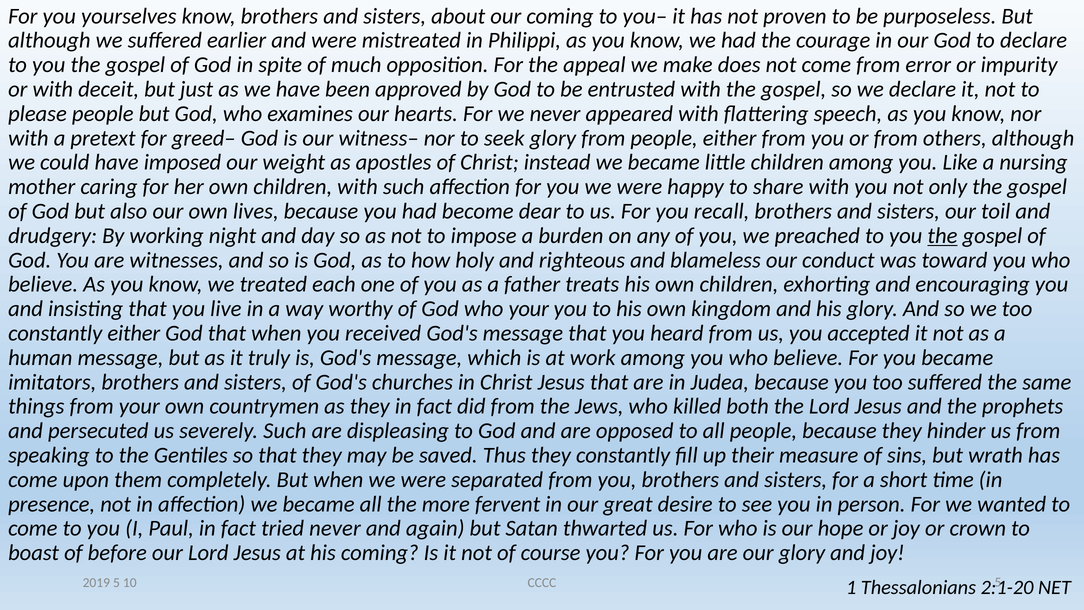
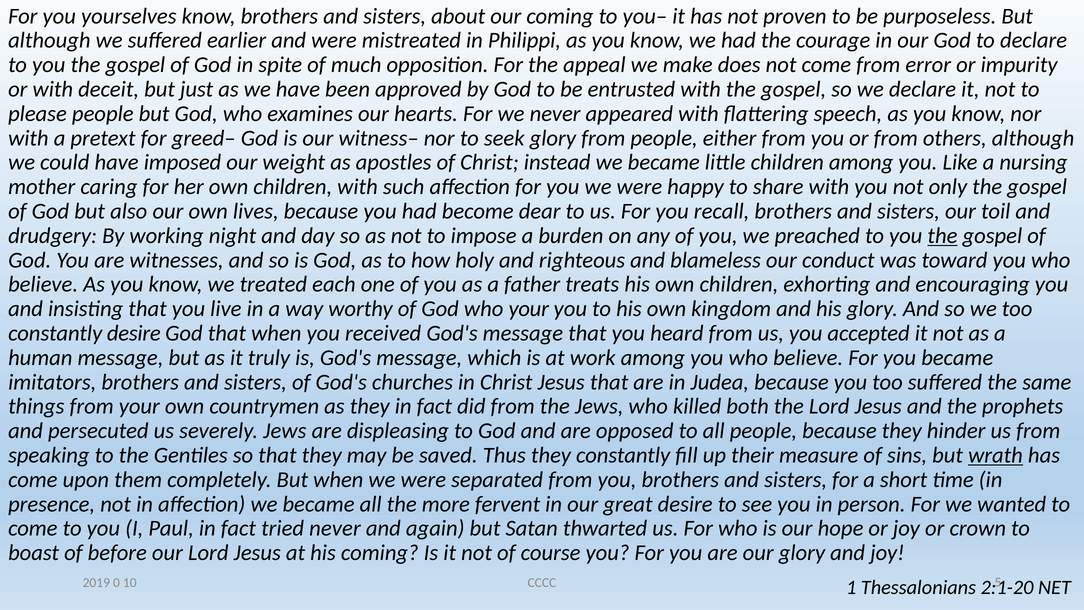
constantly either: either -> desire
severely Such: Such -> Jews
wrath underline: none -> present
2019 5: 5 -> 0
